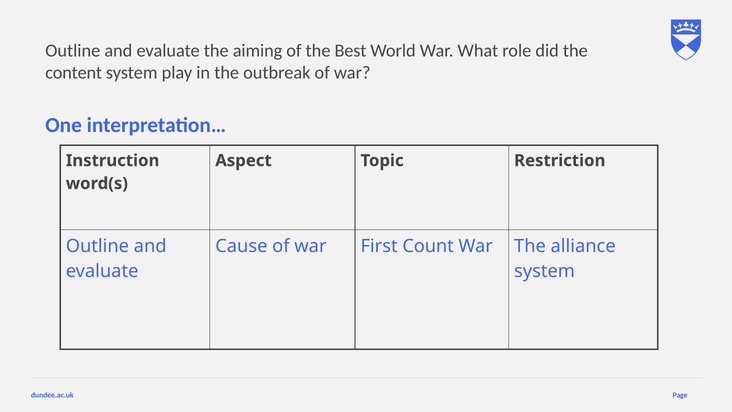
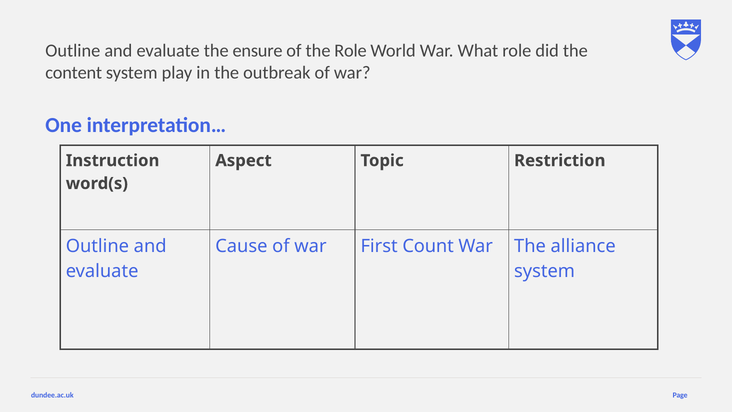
aiming: aiming -> ensure
the Best: Best -> Role
